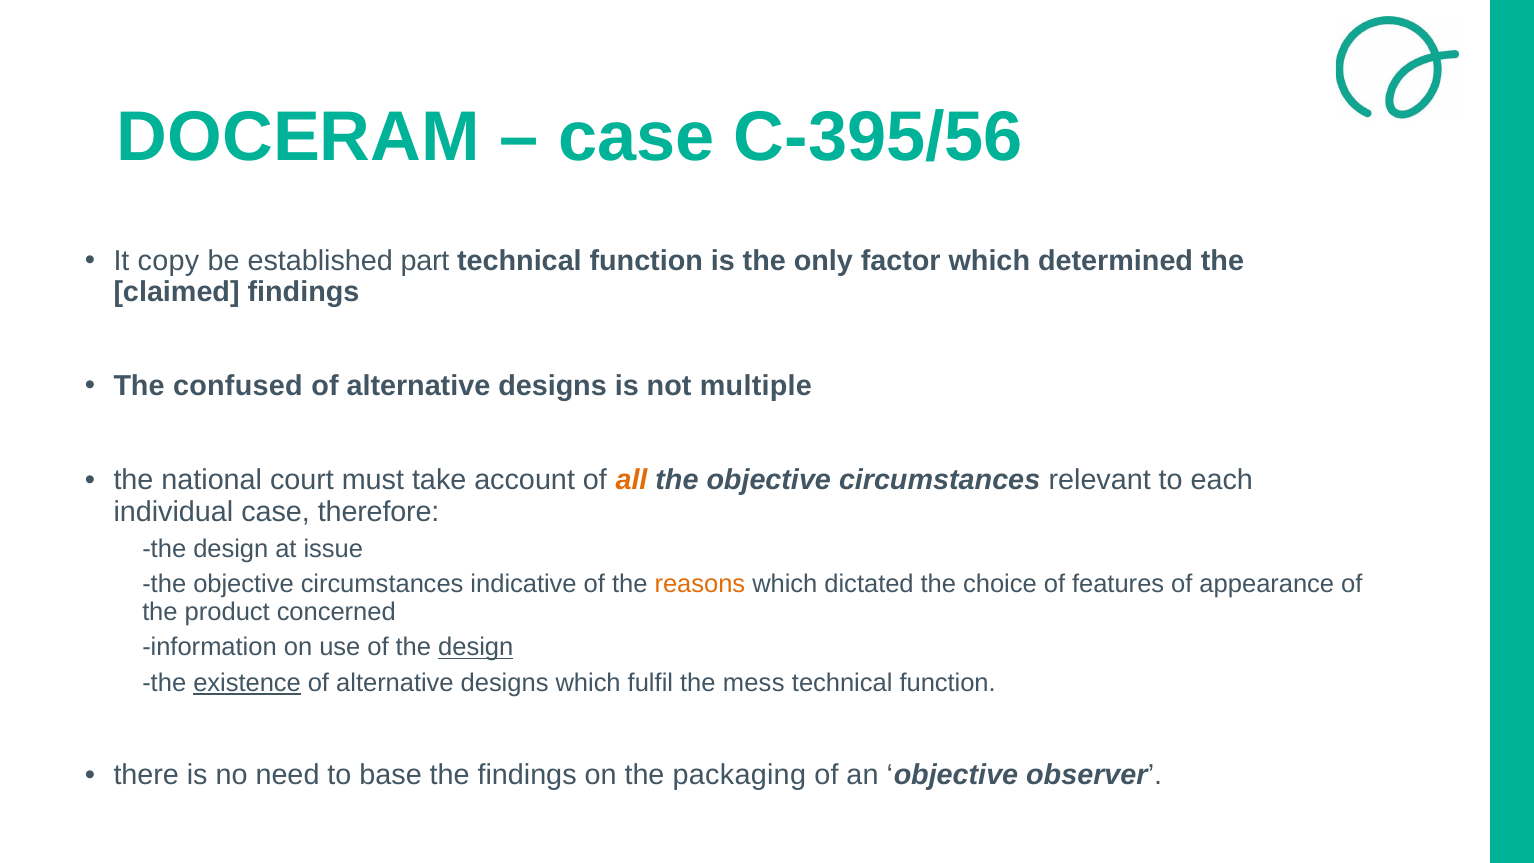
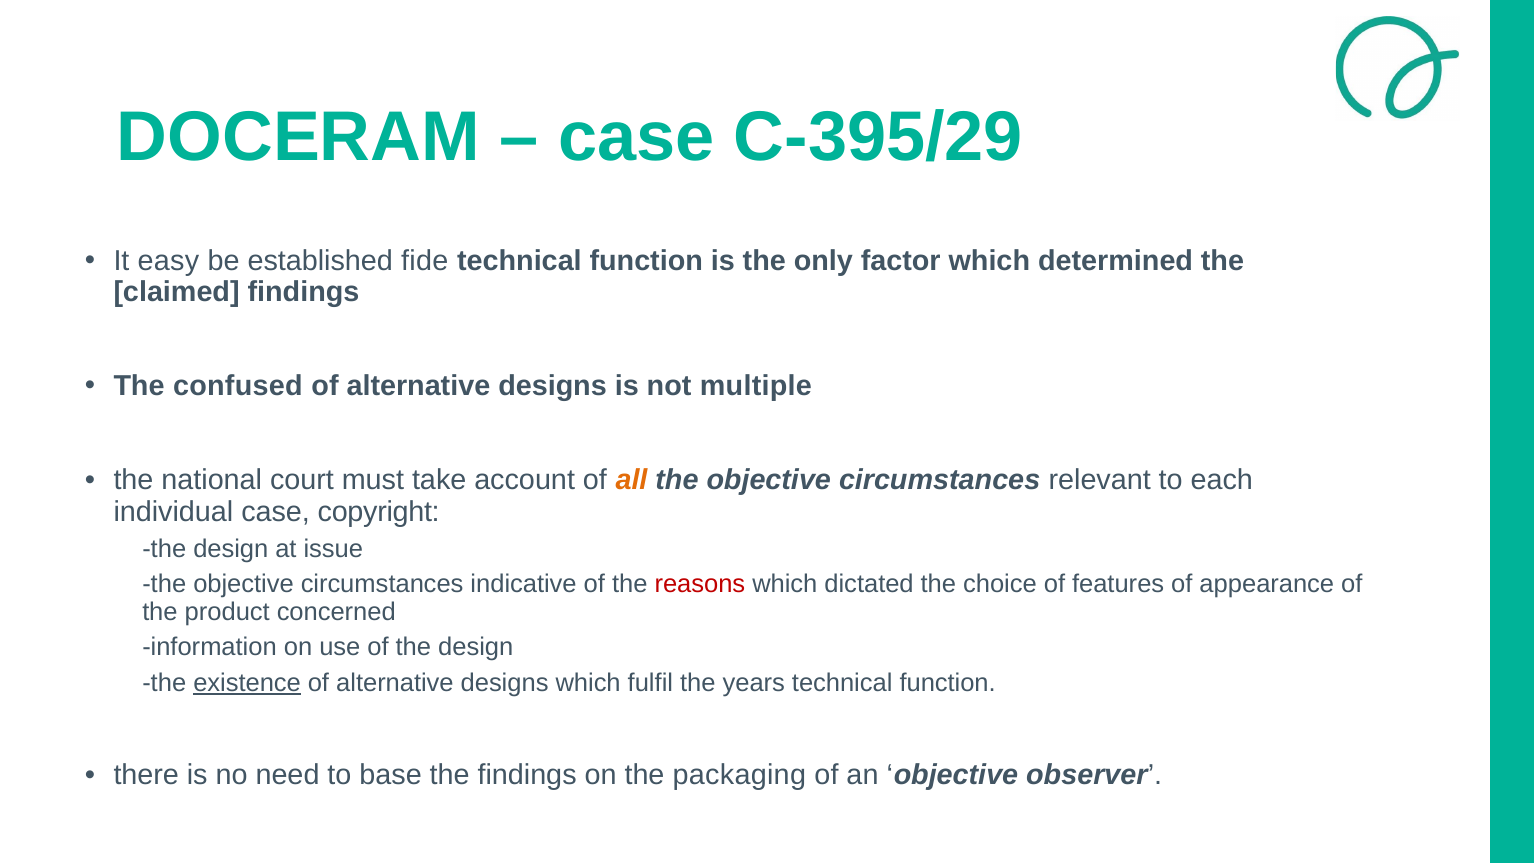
C-395/56: C-395/56 -> C-395/29
copy: copy -> easy
part: part -> fide
therefore: therefore -> copyright
reasons colour: orange -> red
design at (476, 647) underline: present -> none
mess: mess -> years
